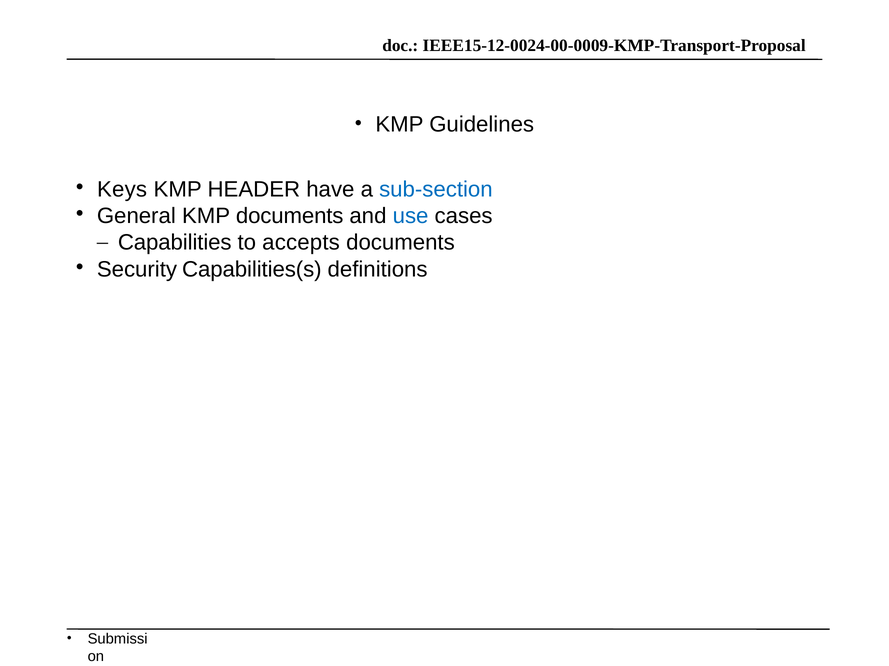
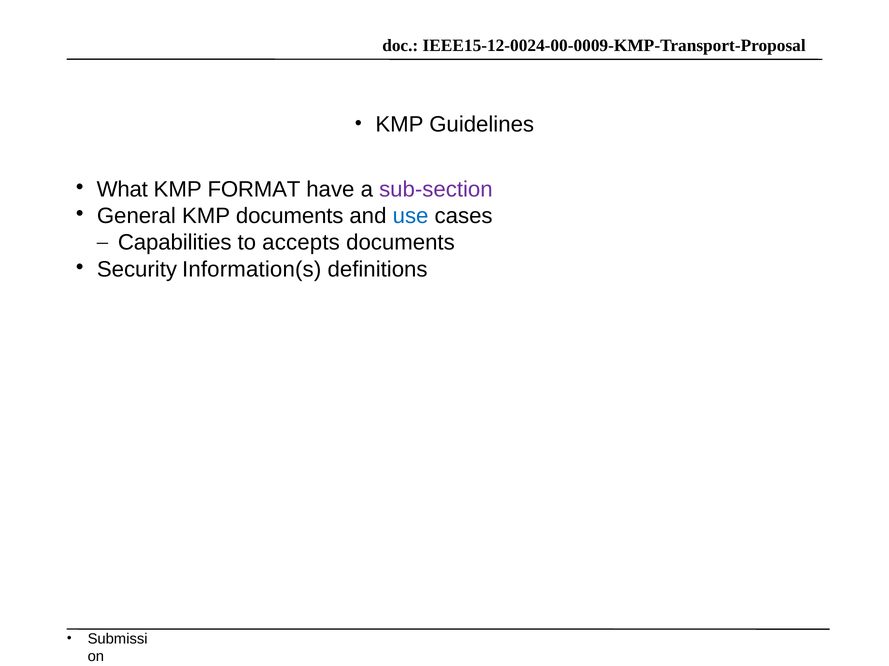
Keys: Keys -> What
HEADER: HEADER -> FORMAT
sub-section colour: blue -> purple
Capabilities(s: Capabilities(s -> Information(s
